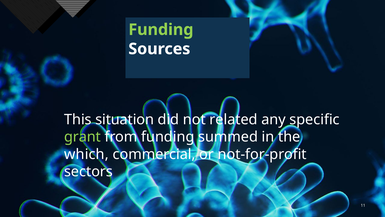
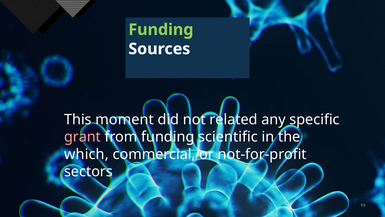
situation: situation -> moment
grant colour: light green -> pink
summed: summed -> scientific
